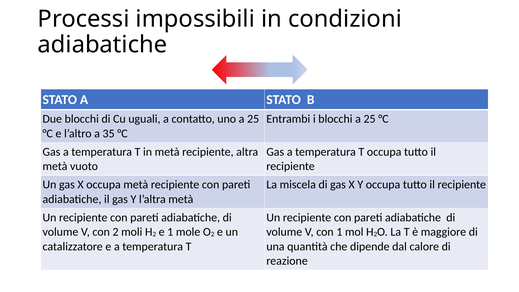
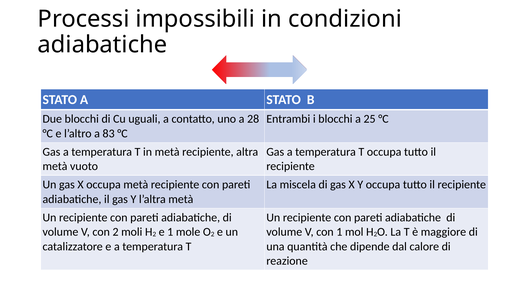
uno a 25: 25 -> 28
35: 35 -> 83
